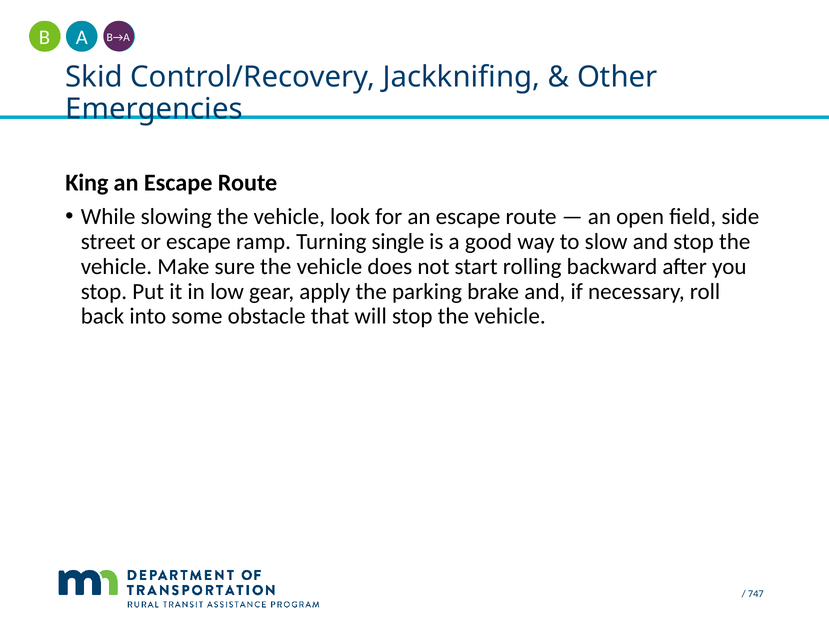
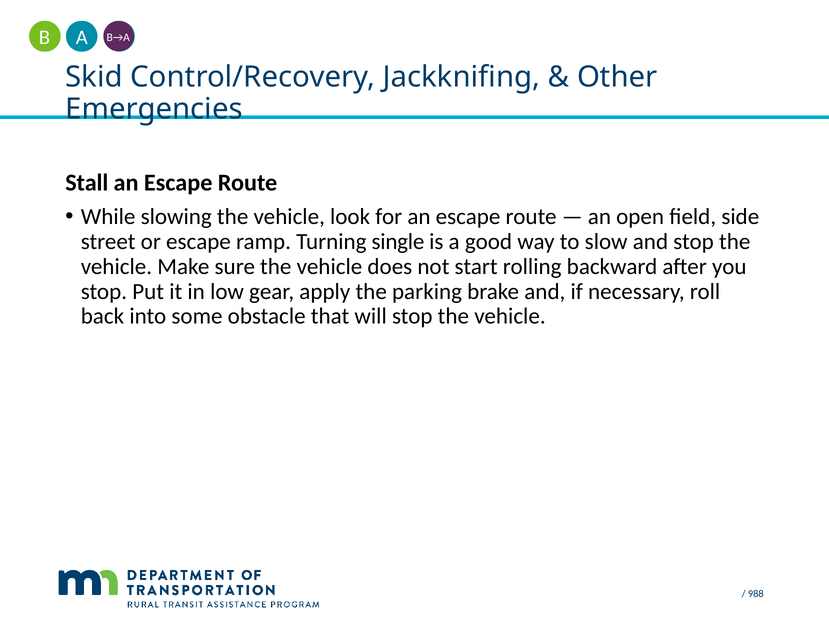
King: King -> Stall
747: 747 -> 988
